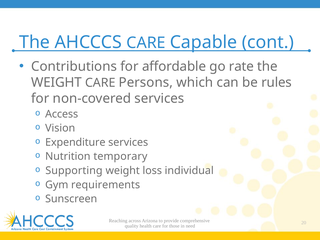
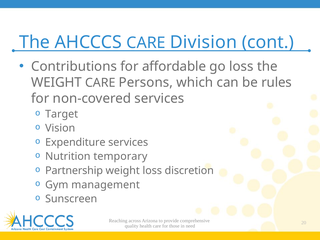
Capable: Capable -> Division
go rate: rate -> loss
Access: Access -> Target
Supporting: Supporting -> Partnership
individual: individual -> discretion
requirements: requirements -> management
